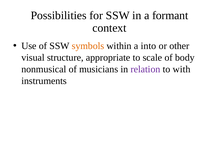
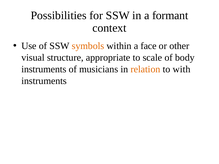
into: into -> face
nonmusical at (44, 69): nonmusical -> instruments
relation colour: purple -> orange
